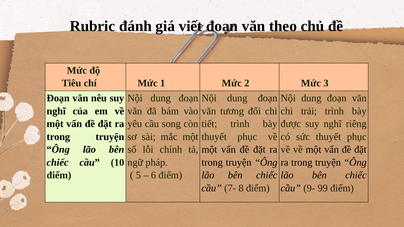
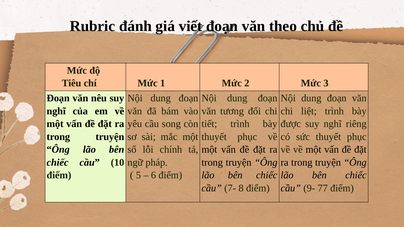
trải: trải -> liệt
99: 99 -> 77
